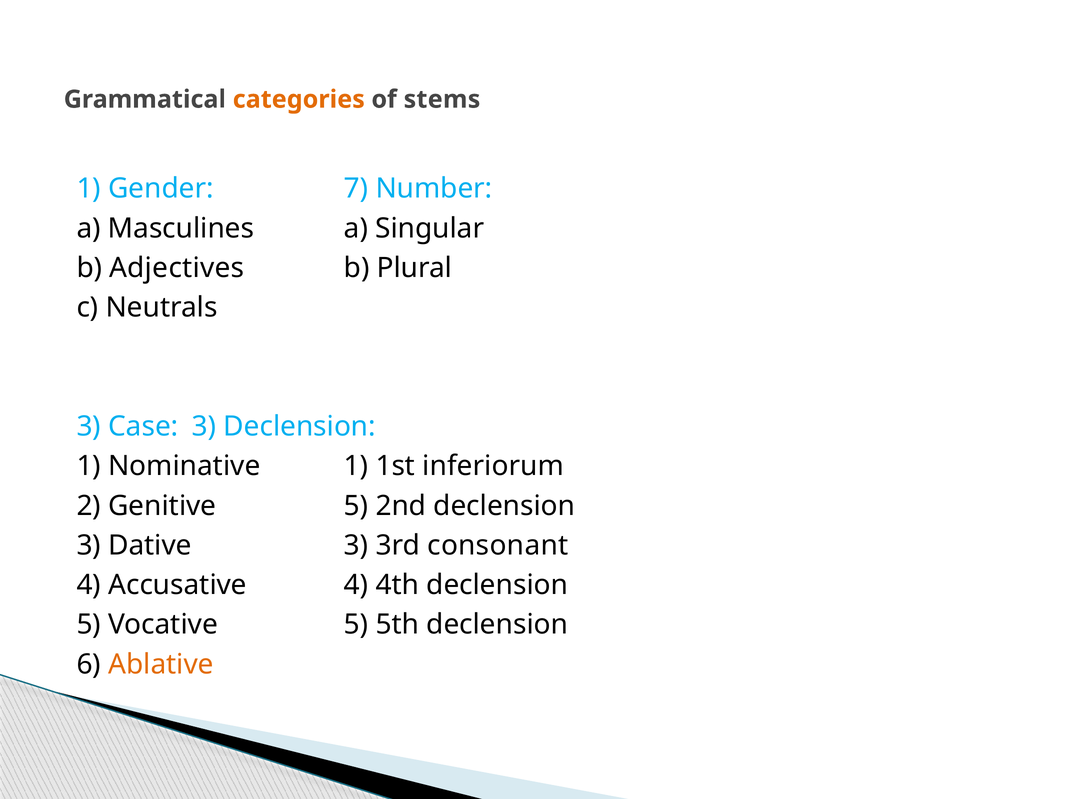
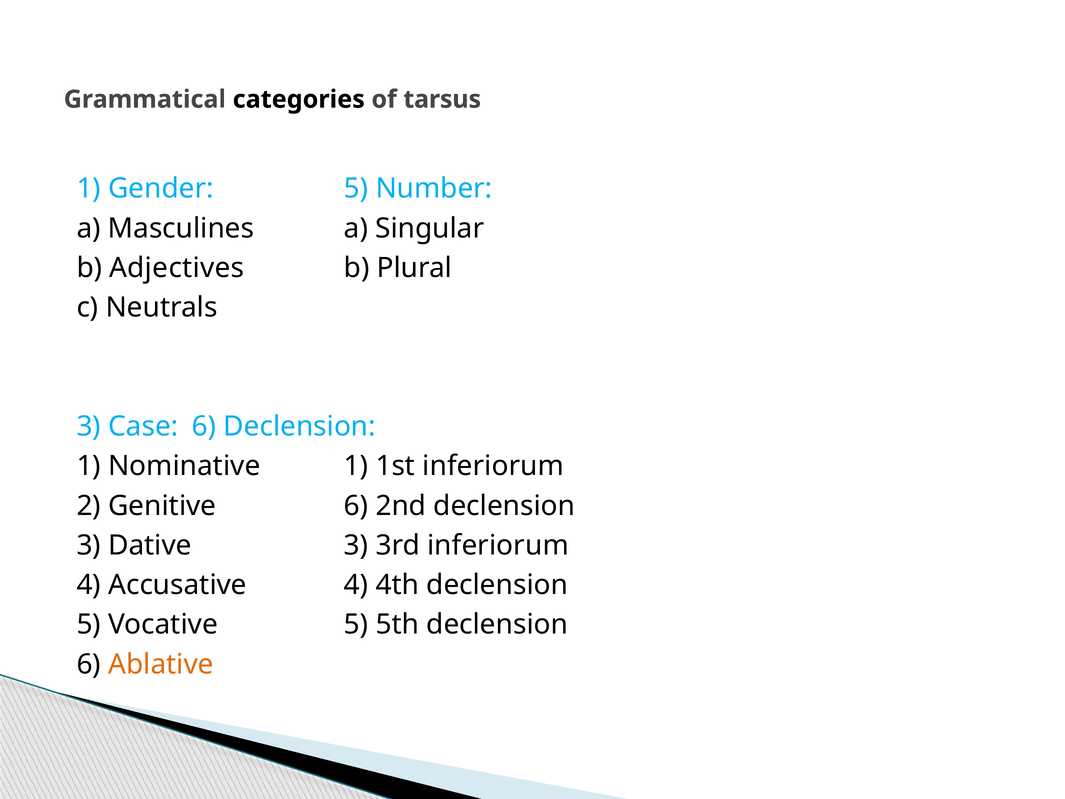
categories colour: orange -> black
stems: stems -> tarsus
Gender 7: 7 -> 5
Case 3: 3 -> 6
Genitive 5: 5 -> 6
3rd consonant: consonant -> inferiorum
